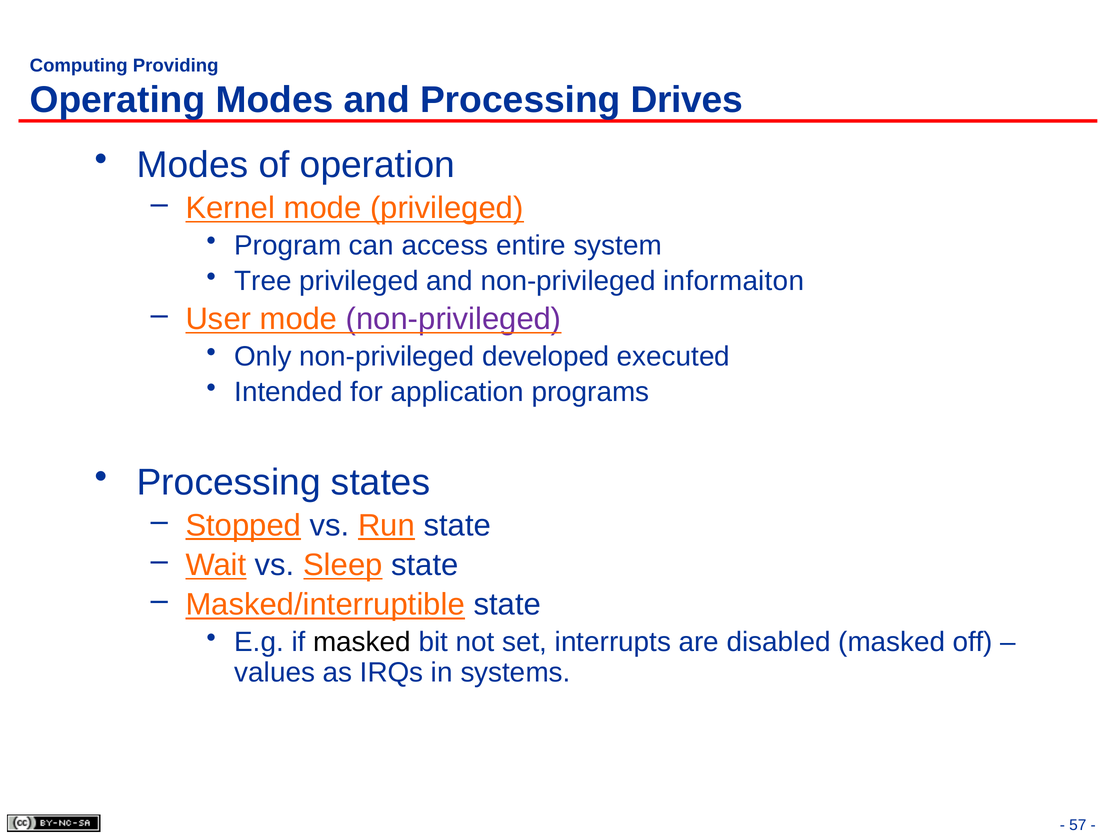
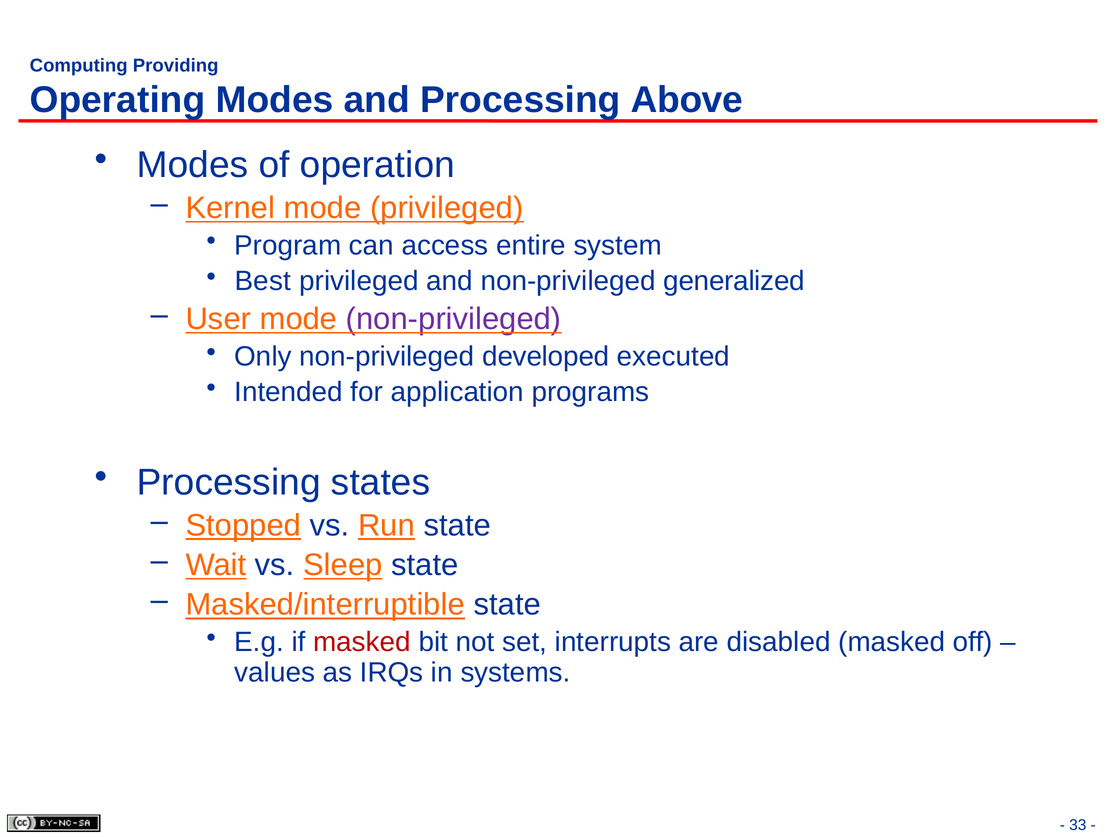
Drives: Drives -> Above
Tree: Tree -> Best
informaiton: informaiton -> generalized
masked at (362, 642) colour: black -> red
57: 57 -> 33
